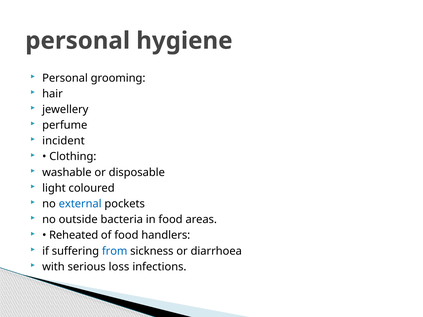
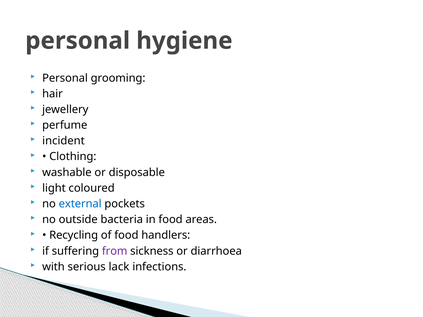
Reheated: Reheated -> Recycling
from colour: blue -> purple
loss: loss -> lack
